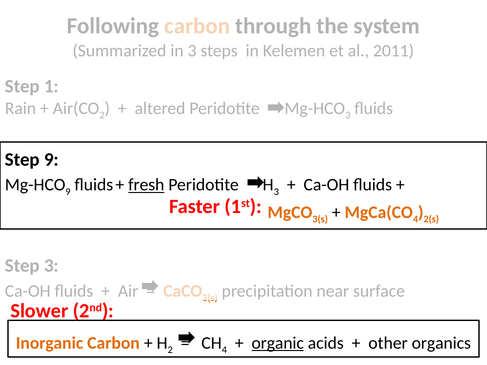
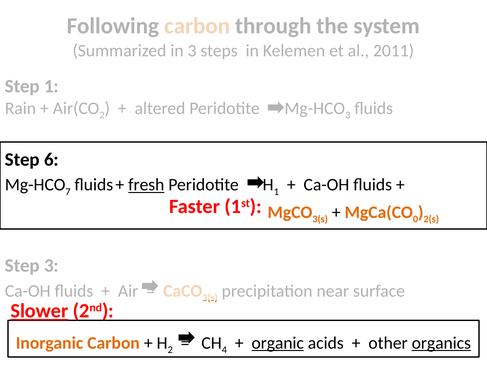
Step 9: 9 -> 6
9 at (68, 192): 9 -> 7
3 at (276, 192): 3 -> 1
4 at (416, 219): 4 -> 0
Slower underline: none -> present
organics underline: none -> present
